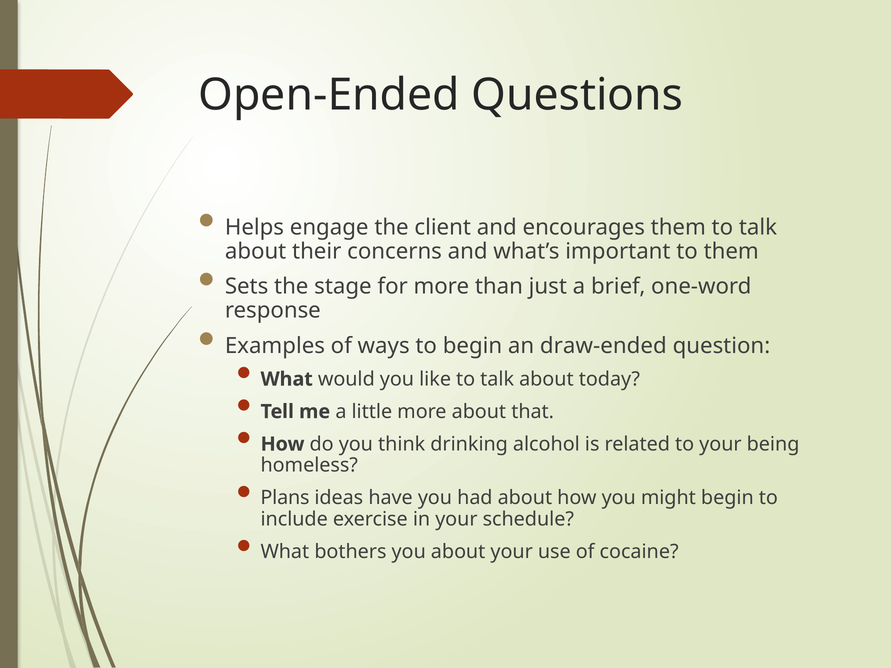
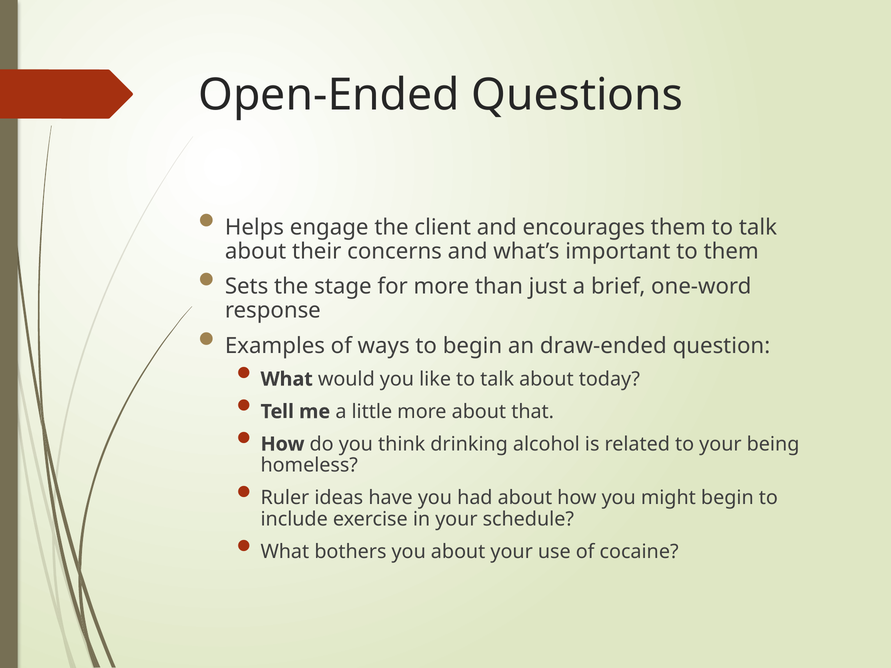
Plans: Plans -> Ruler
